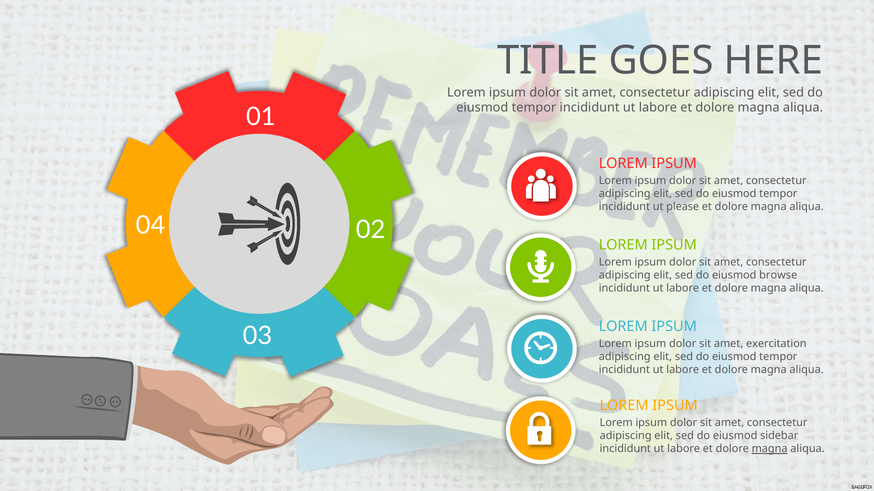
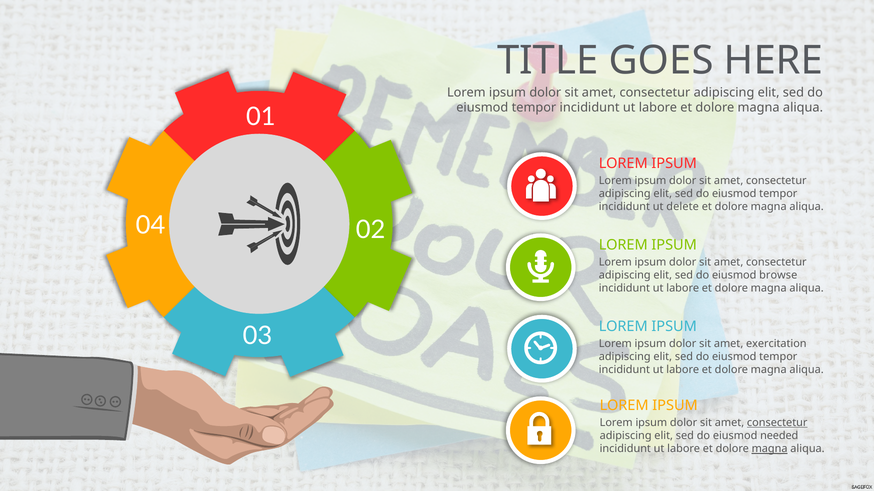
please: please -> delete
consectetur at (777, 423) underline: none -> present
sidebar: sidebar -> needed
